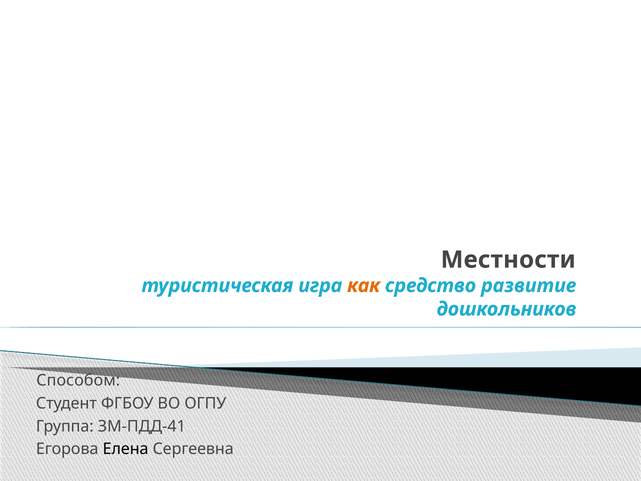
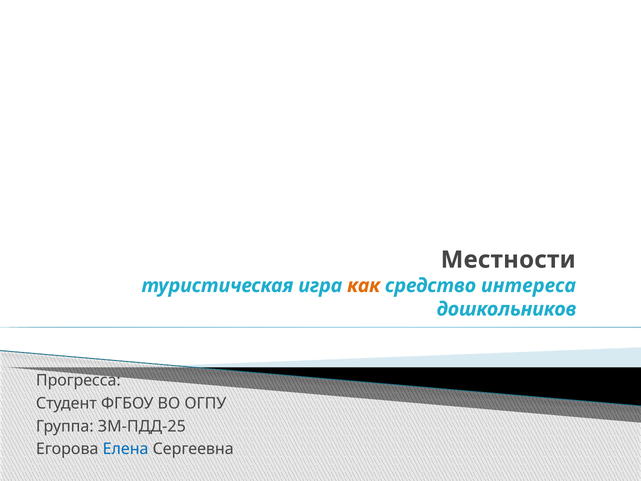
развитие: развитие -> интереса
Способом: Способом -> Прогресса
ЗМ-ПДД-41: ЗМ-ПДД-41 -> ЗМ-ПДД-25
Елена colour: black -> blue
